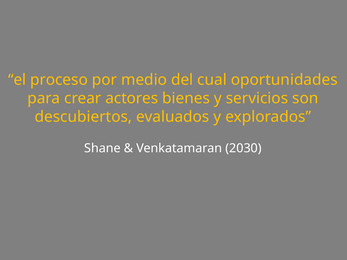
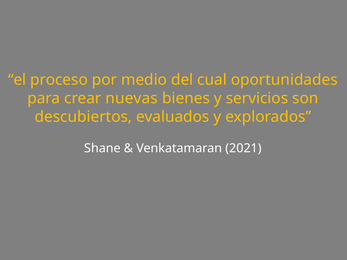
actores: actores -> nuevas
2030: 2030 -> 2021
